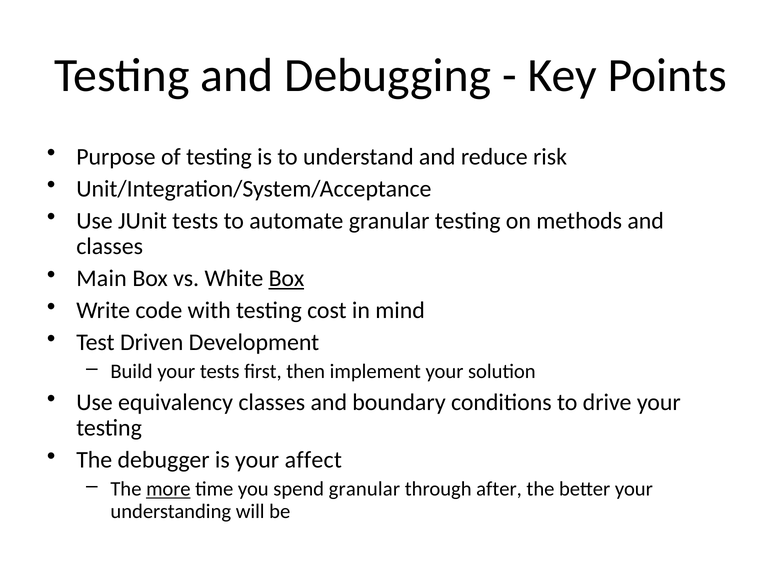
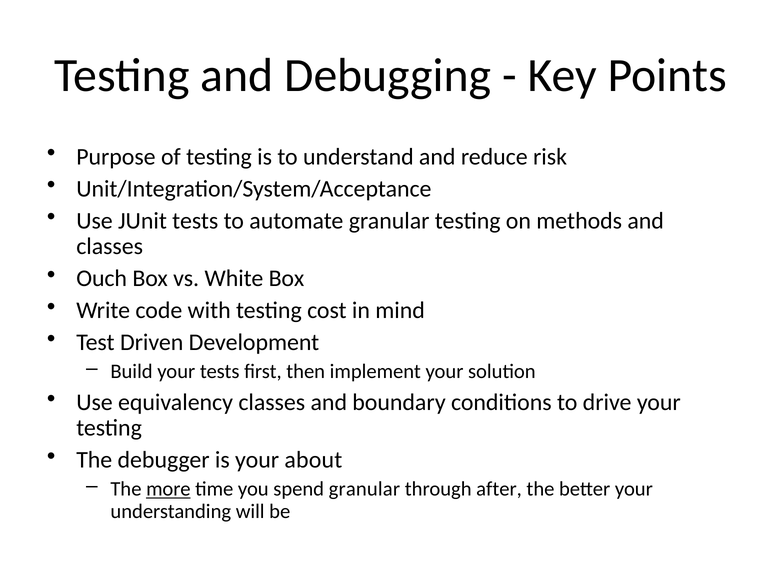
Main: Main -> Ouch
Box at (286, 279) underline: present -> none
affect: affect -> about
